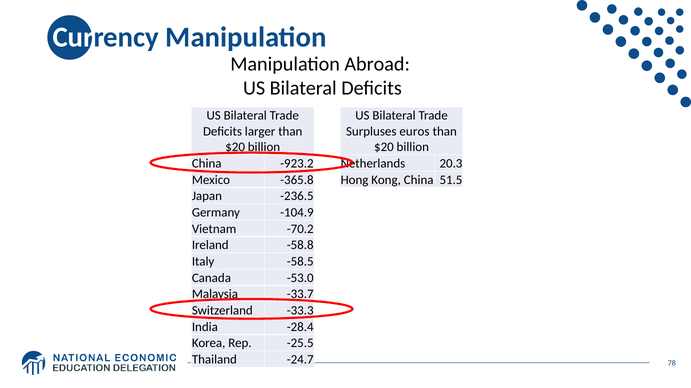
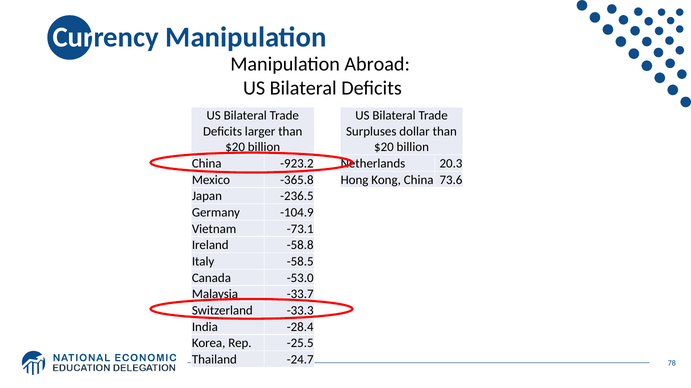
euros: euros -> dollar
51.5: 51.5 -> 73.6
-70.2: -70.2 -> -73.1
